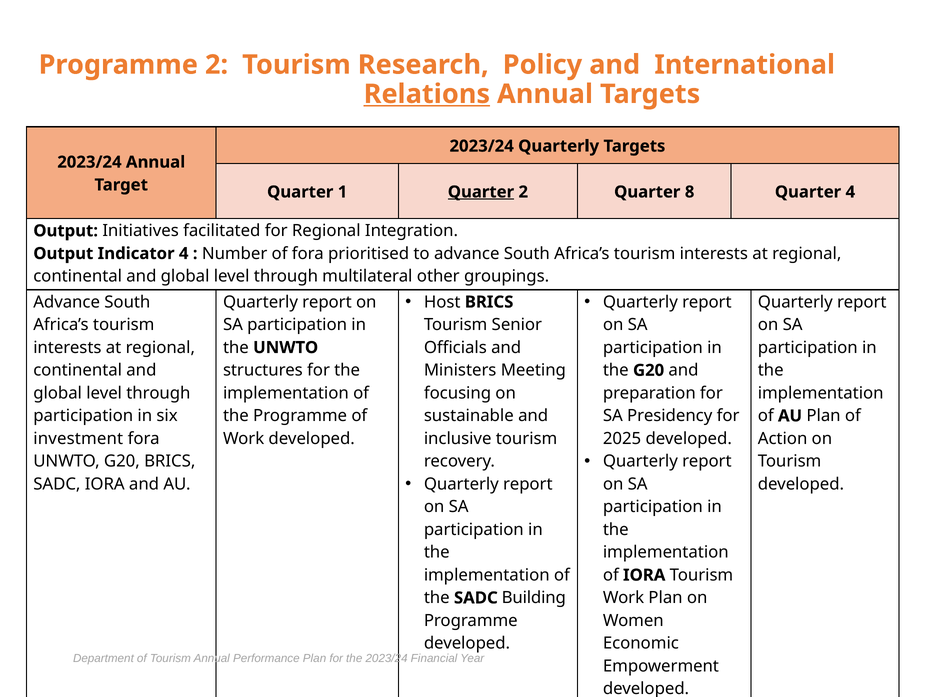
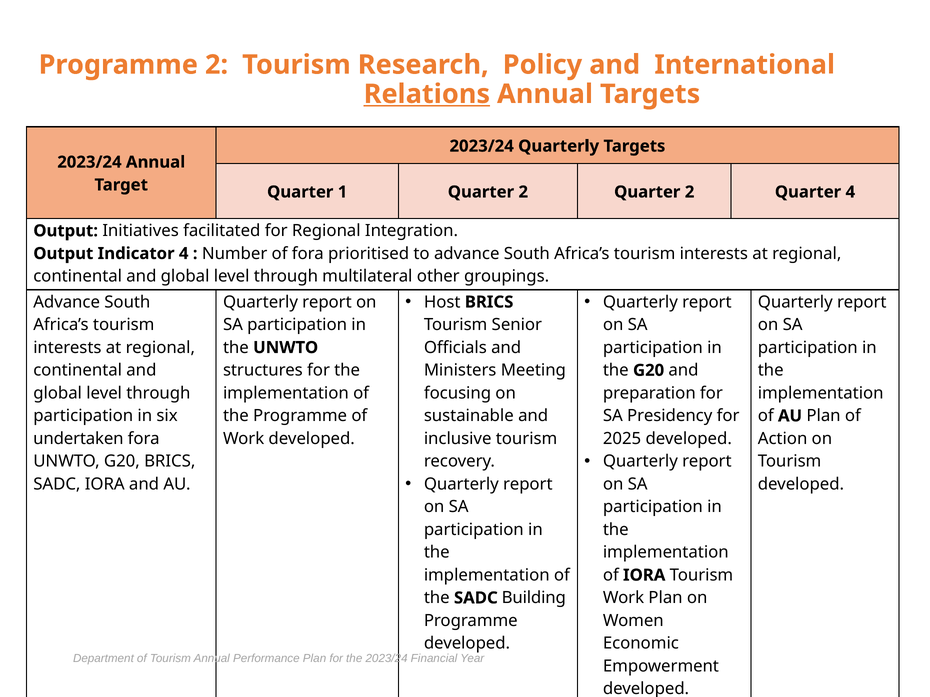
Quarter at (481, 192) underline: present -> none
2 Quarter 8: 8 -> 2
investment: investment -> undertaken
